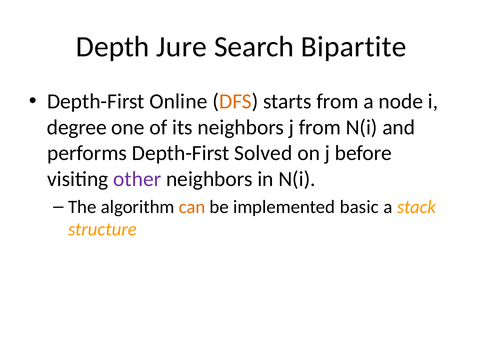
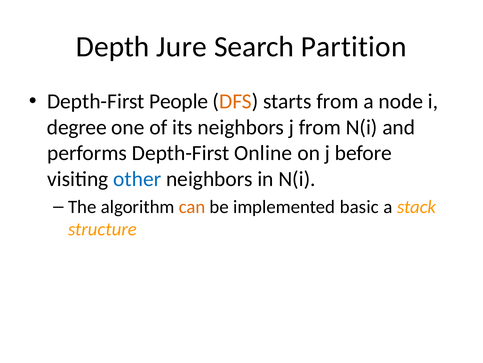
Bipartite: Bipartite -> Partition
Online: Online -> People
Solved: Solved -> Online
other colour: purple -> blue
